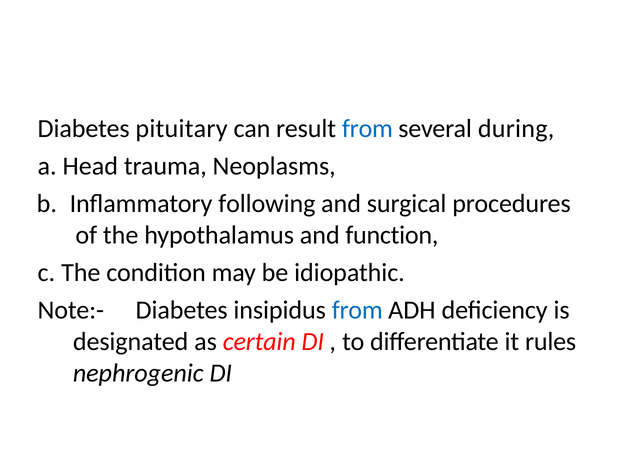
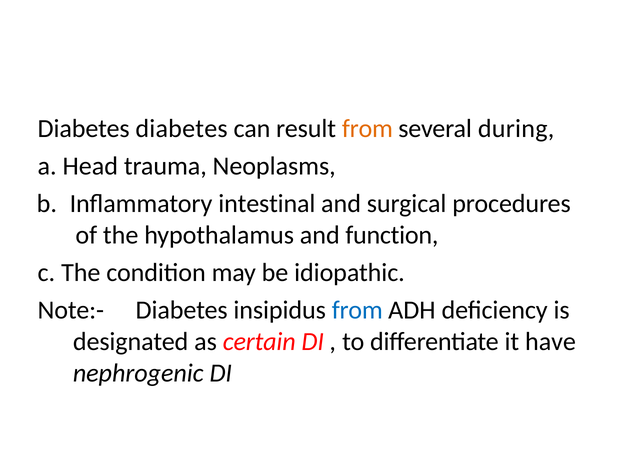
Diabetes pituitary: pituitary -> diabetes
from at (367, 129) colour: blue -> orange
following: following -> intestinal
rules: rules -> have
